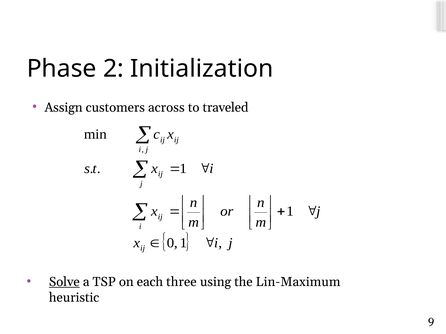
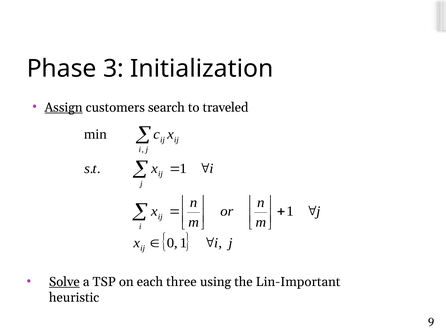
2: 2 -> 3
Assign underline: none -> present
across: across -> search
Lin-Maximum: Lin-Maximum -> Lin-Important
